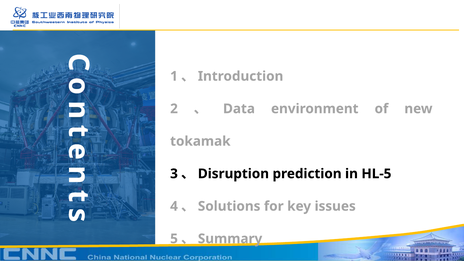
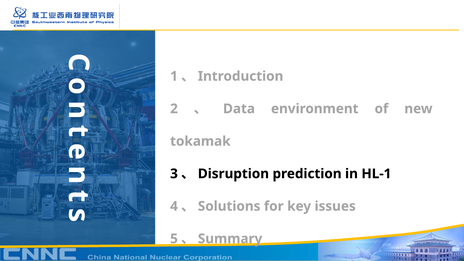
HL-5: HL-5 -> HL-1
